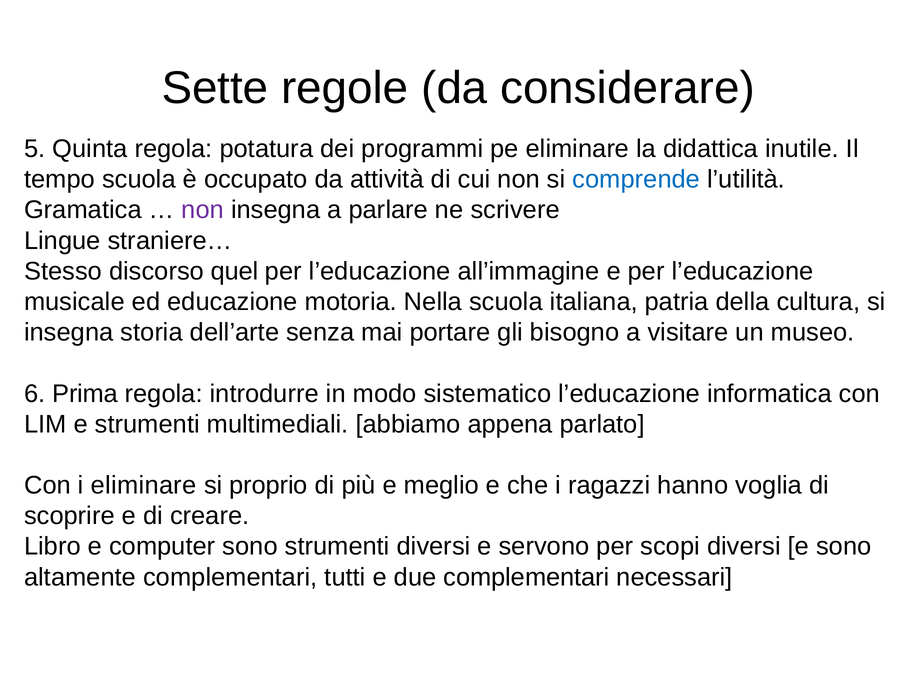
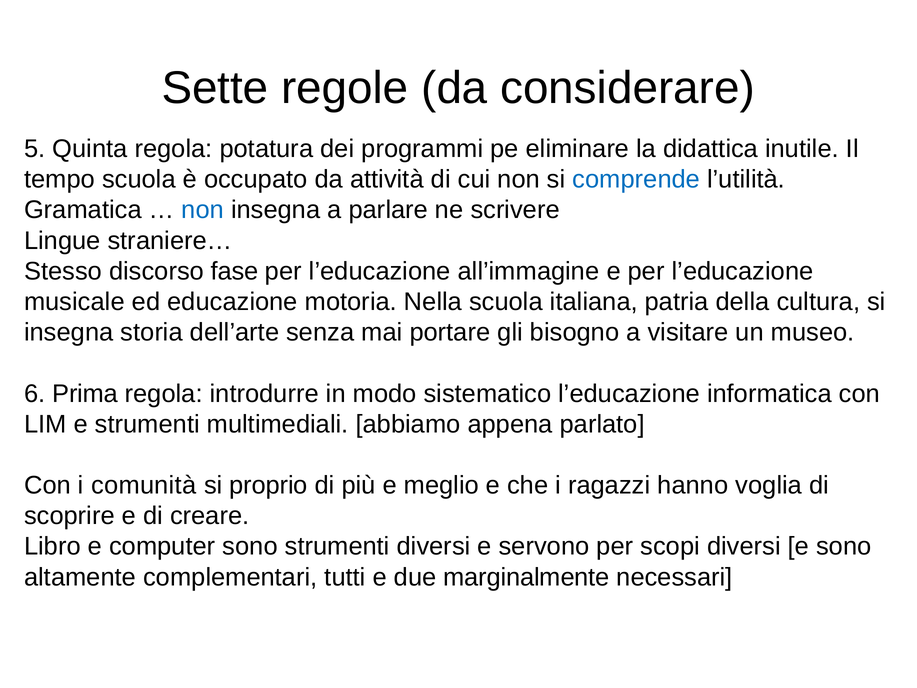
non at (203, 210) colour: purple -> blue
quel: quel -> fase
i eliminare: eliminare -> comunità
due complementari: complementari -> marginalmente
